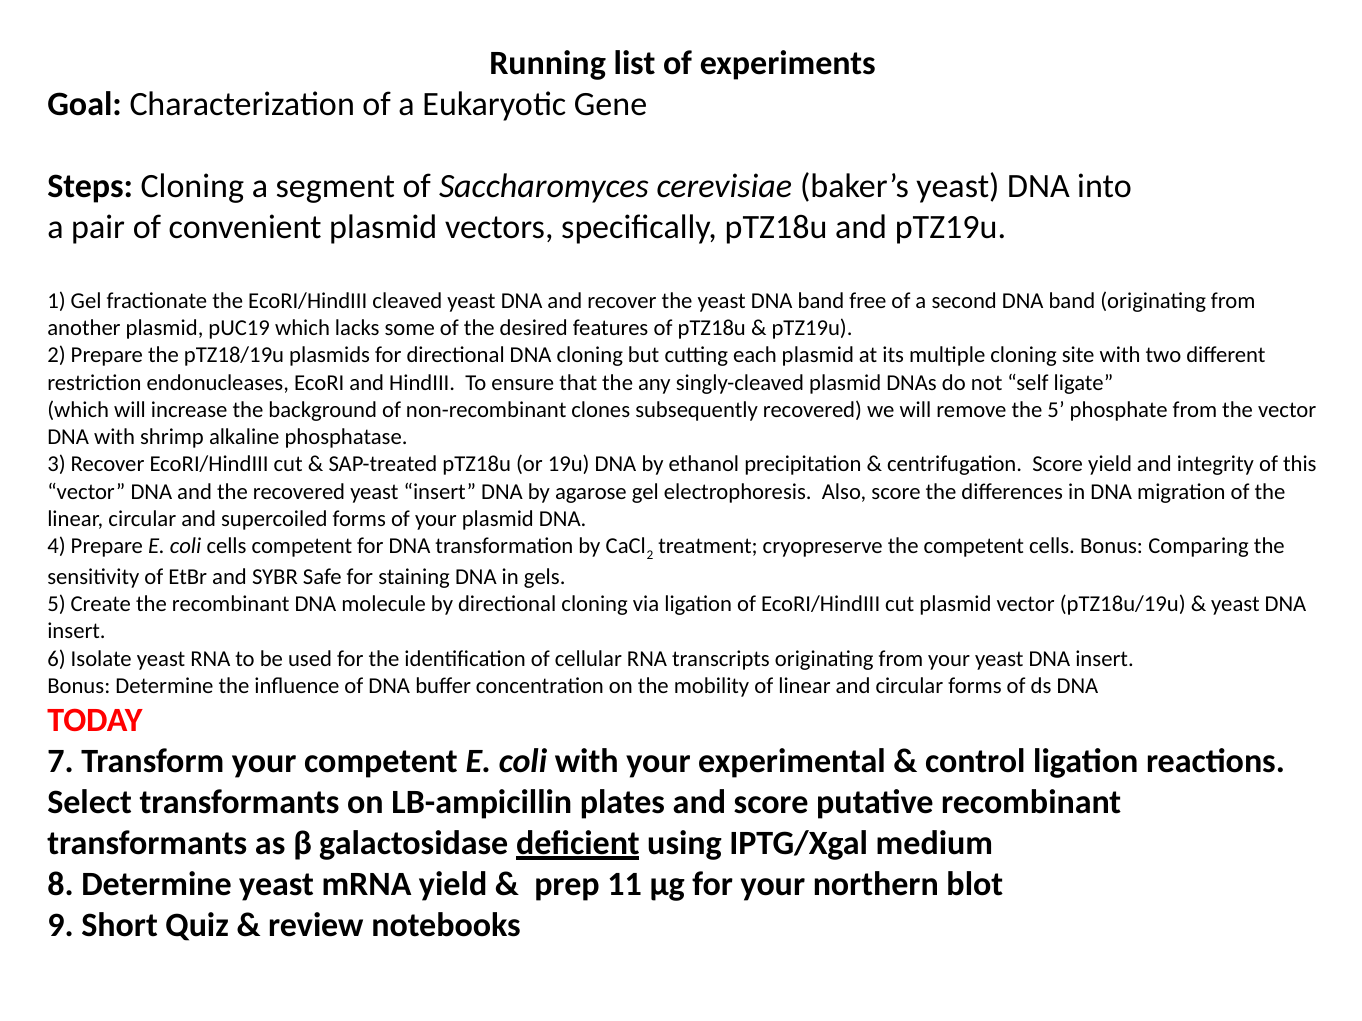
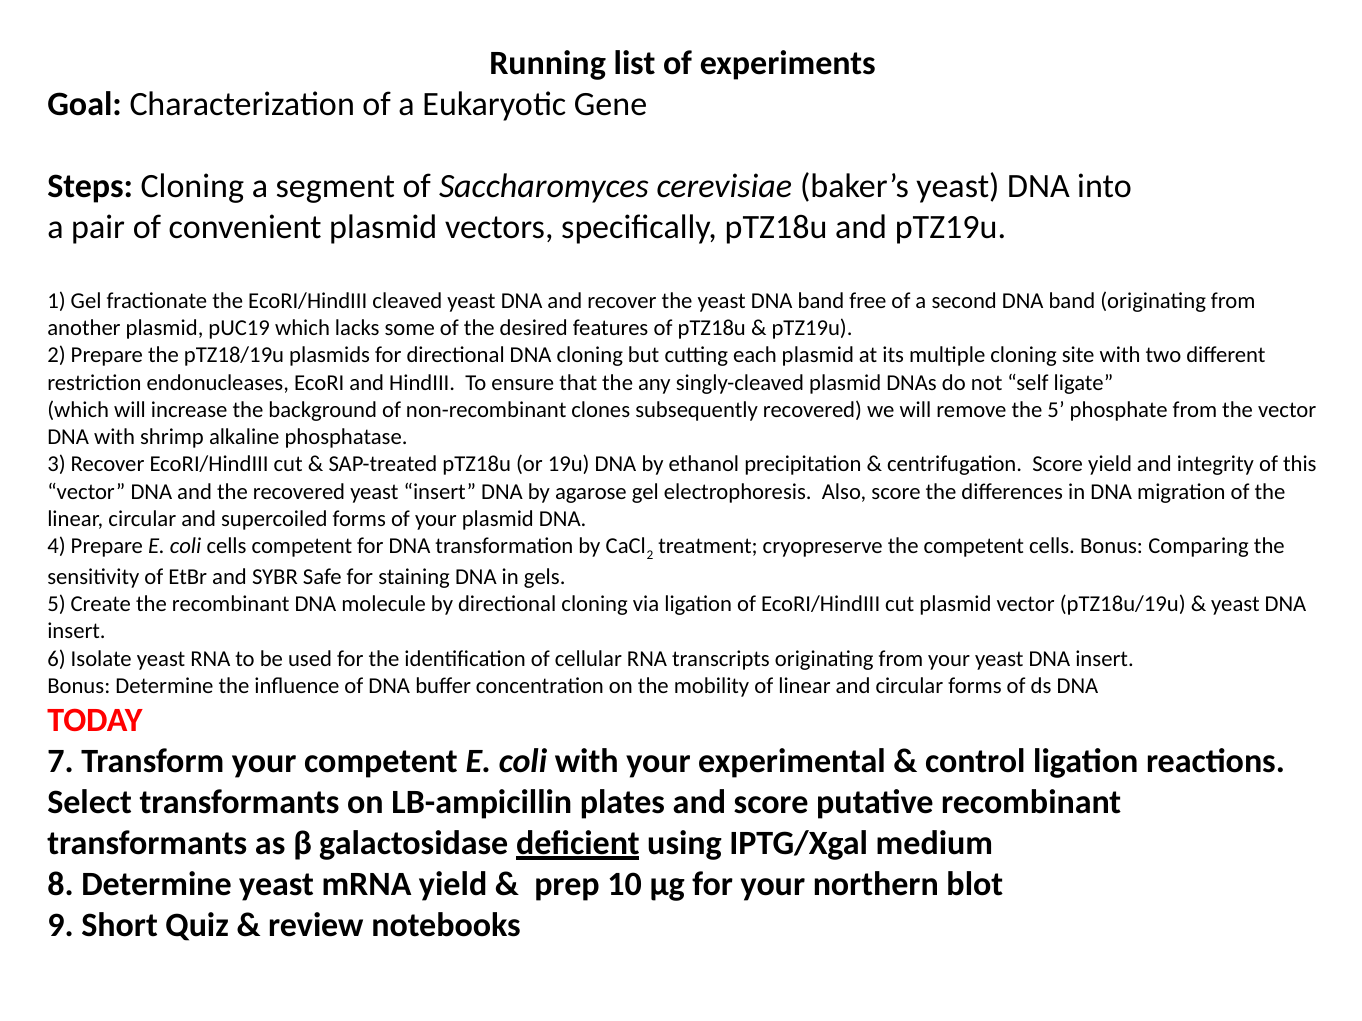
11: 11 -> 10
